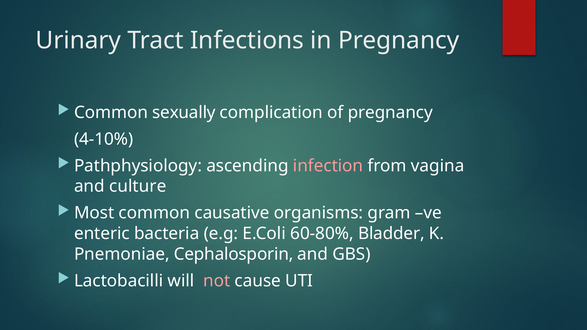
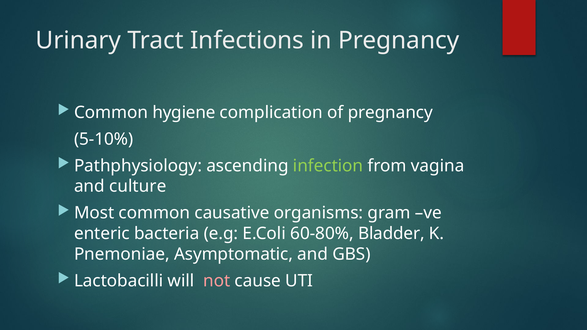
sexually: sexually -> hygiene
4-10%: 4-10% -> 5-10%
infection colour: pink -> light green
Cephalosporin: Cephalosporin -> Asymptomatic
